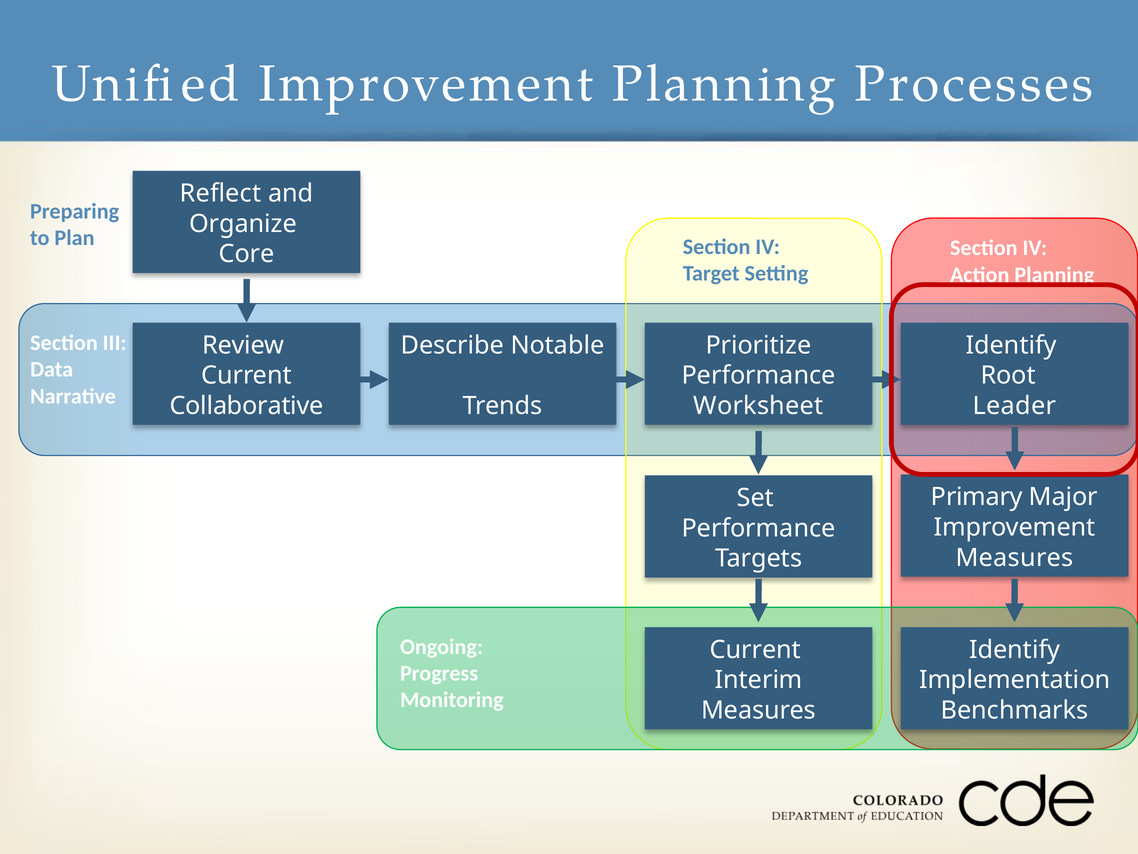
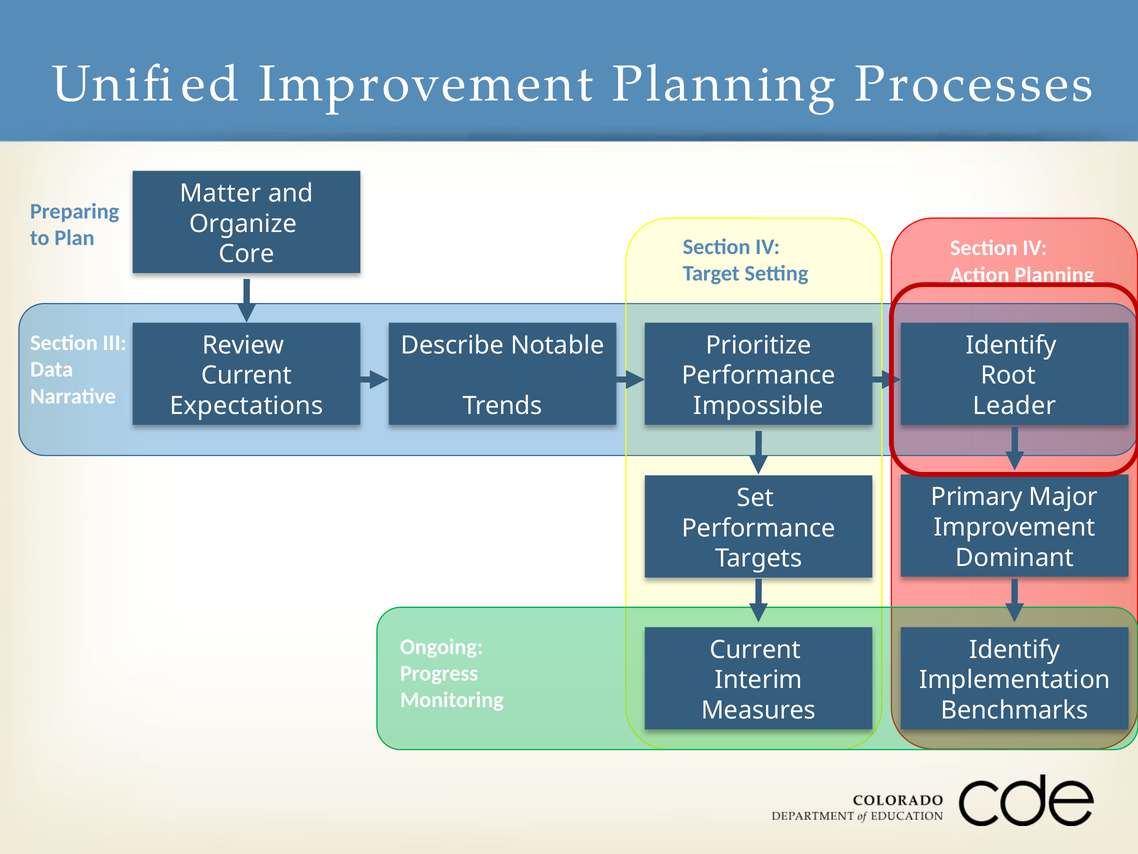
Reflect: Reflect -> Matter
Collaborative: Collaborative -> Expectations
Worksheet: Worksheet -> Impossible
Measures at (1015, 557): Measures -> Dominant
